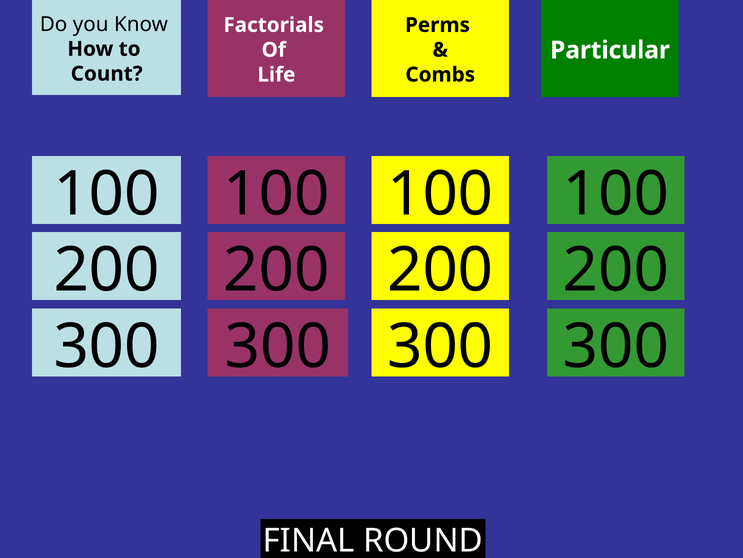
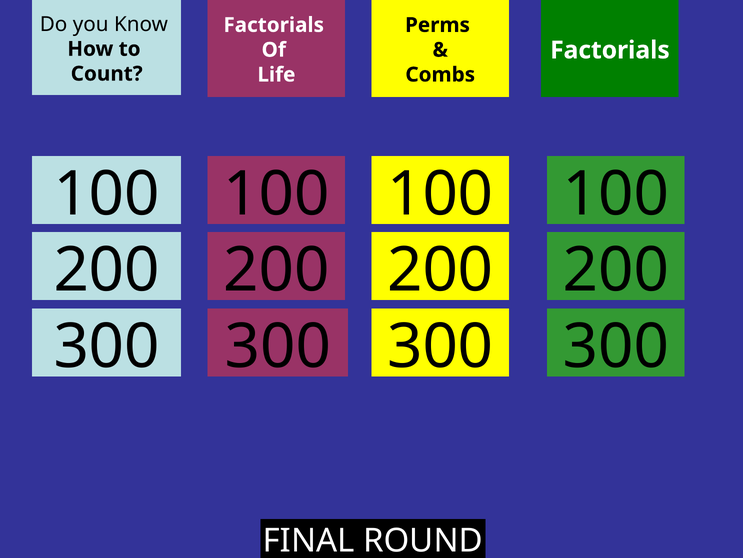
Particular at (610, 50): Particular -> Factorials
